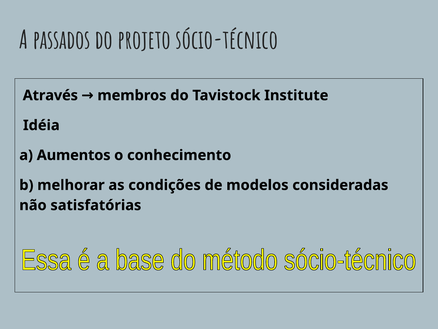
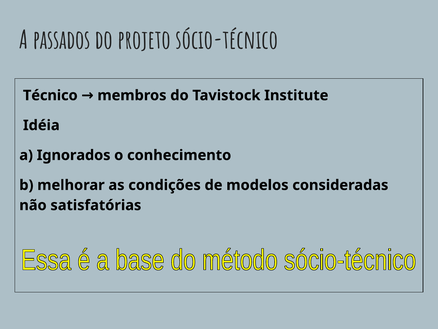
Através: Através -> Técnico
Aumentos: Aumentos -> Ignorados
